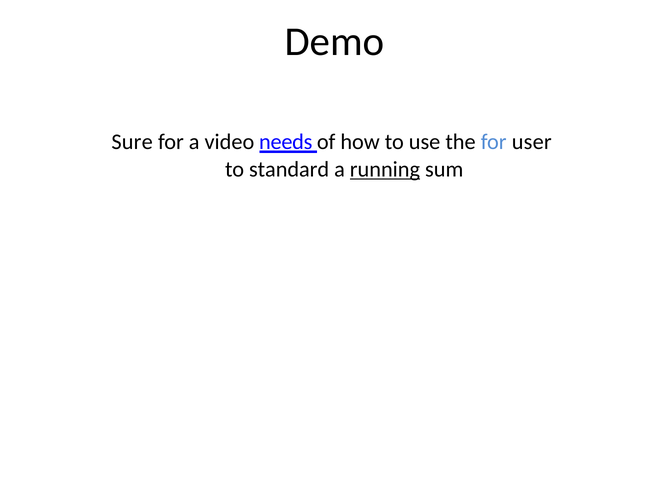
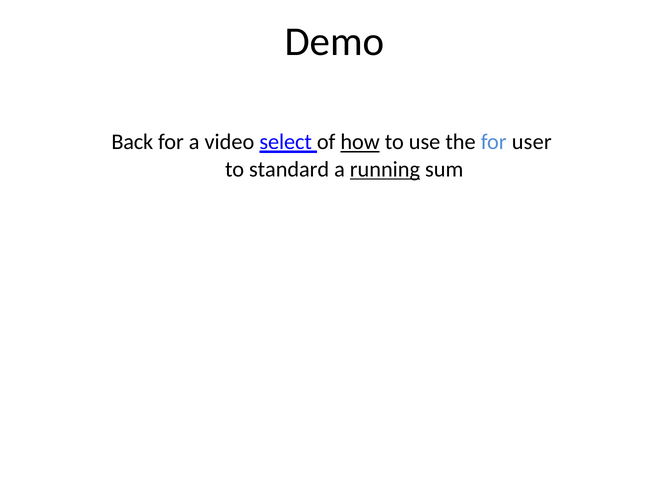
Sure: Sure -> Back
needs: needs -> select
how underline: none -> present
